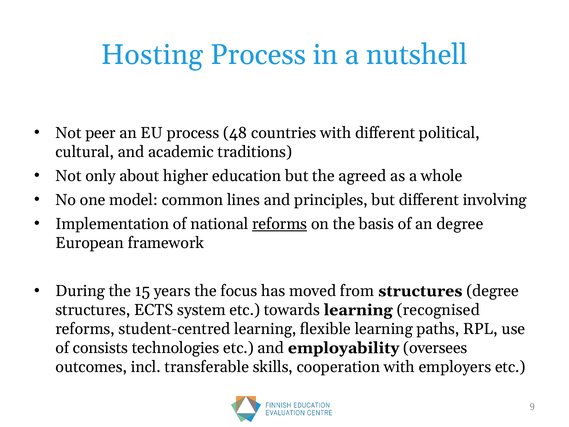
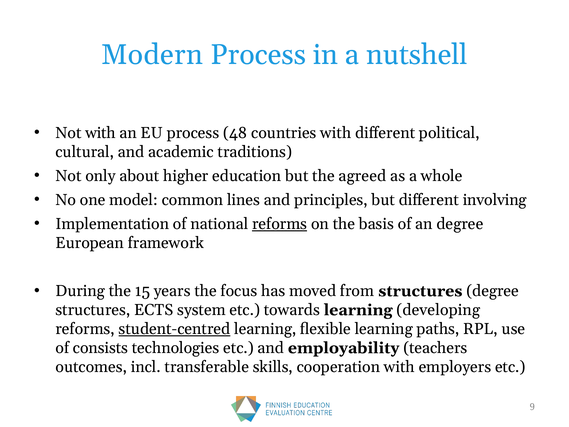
Hosting: Hosting -> Modern
Not peer: peer -> with
recognised: recognised -> developing
student-centred underline: none -> present
oversees: oversees -> teachers
